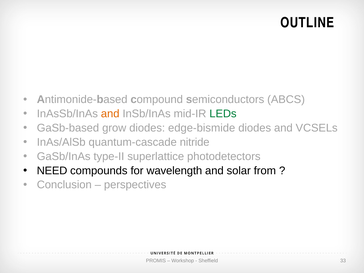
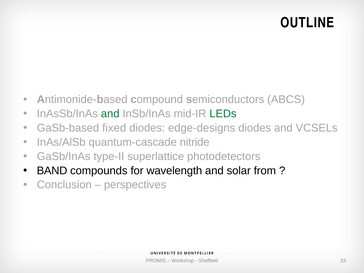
and at (110, 114) colour: orange -> green
grow: grow -> fixed
edge-bismide: edge-bismide -> edge-designs
NEED: NEED -> BAND
